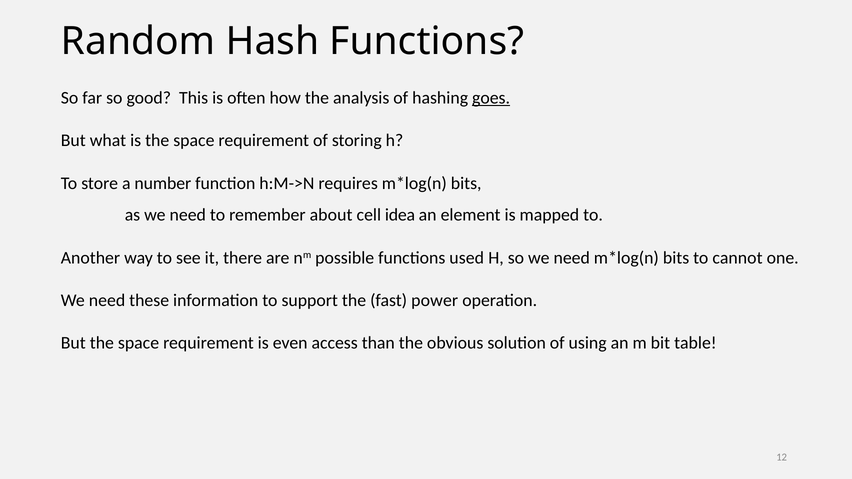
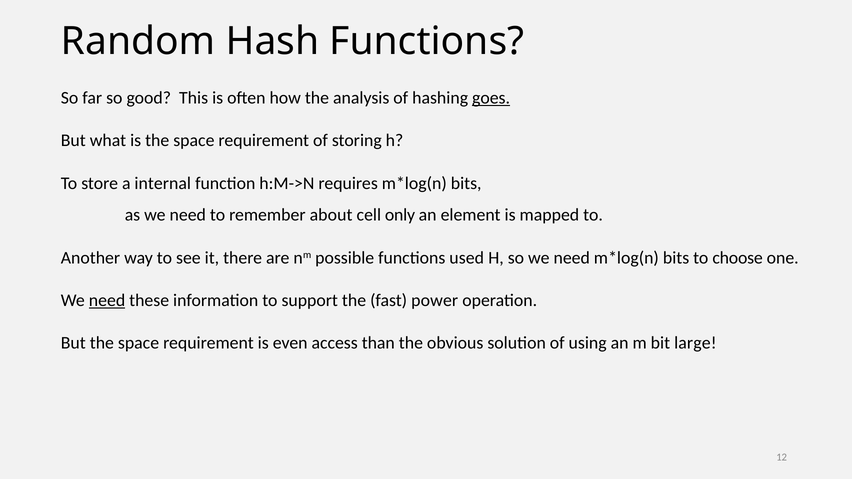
number: number -> internal
idea: idea -> only
cannot: cannot -> choose
need at (107, 300) underline: none -> present
table: table -> large
